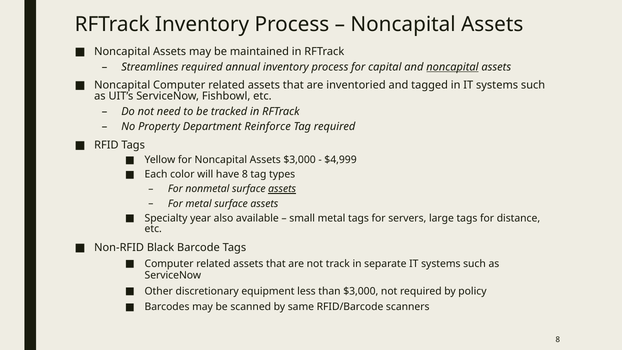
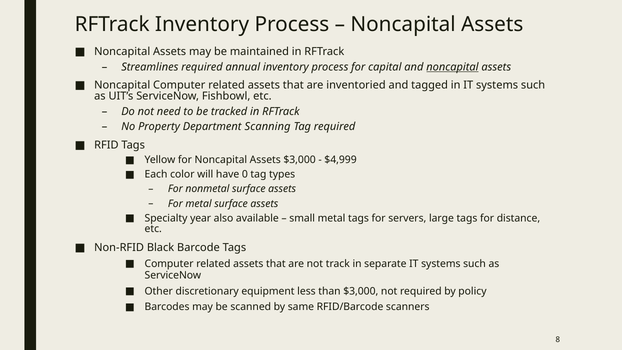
Reinforce: Reinforce -> Scanning
have 8: 8 -> 0
assets at (282, 189) underline: present -> none
